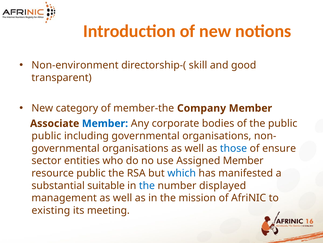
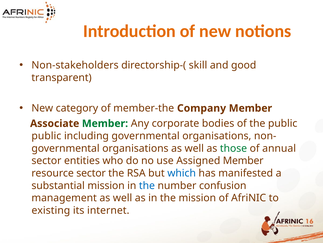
Non-environment: Non-environment -> Non-stakeholders
Member at (105, 123) colour: blue -> green
those colour: blue -> green
ensure: ensure -> annual
resource public: public -> sector
substantial suitable: suitable -> mission
displayed: displayed -> confusion
meeting: meeting -> internet
